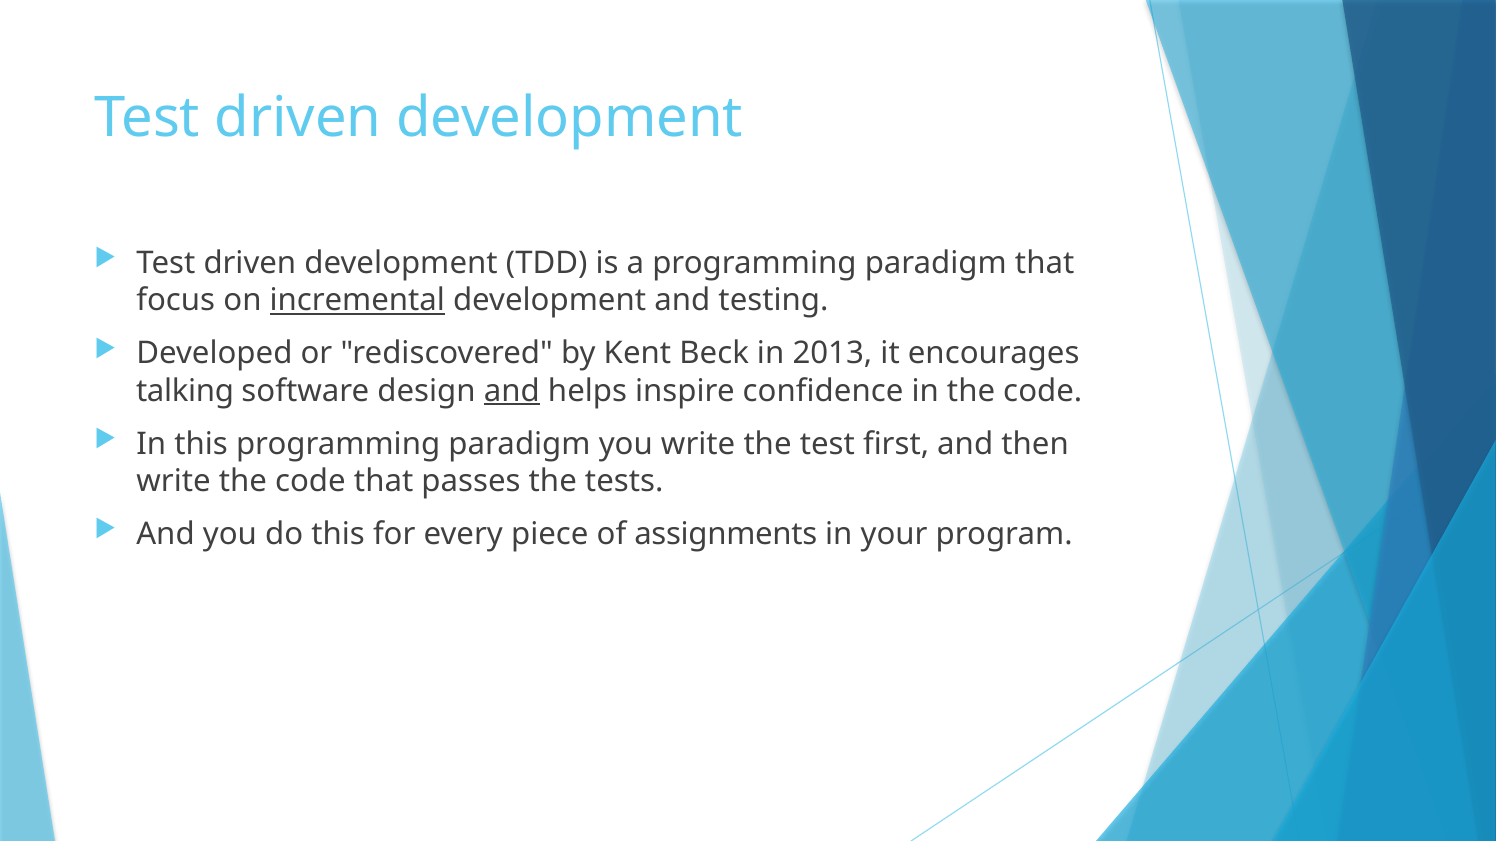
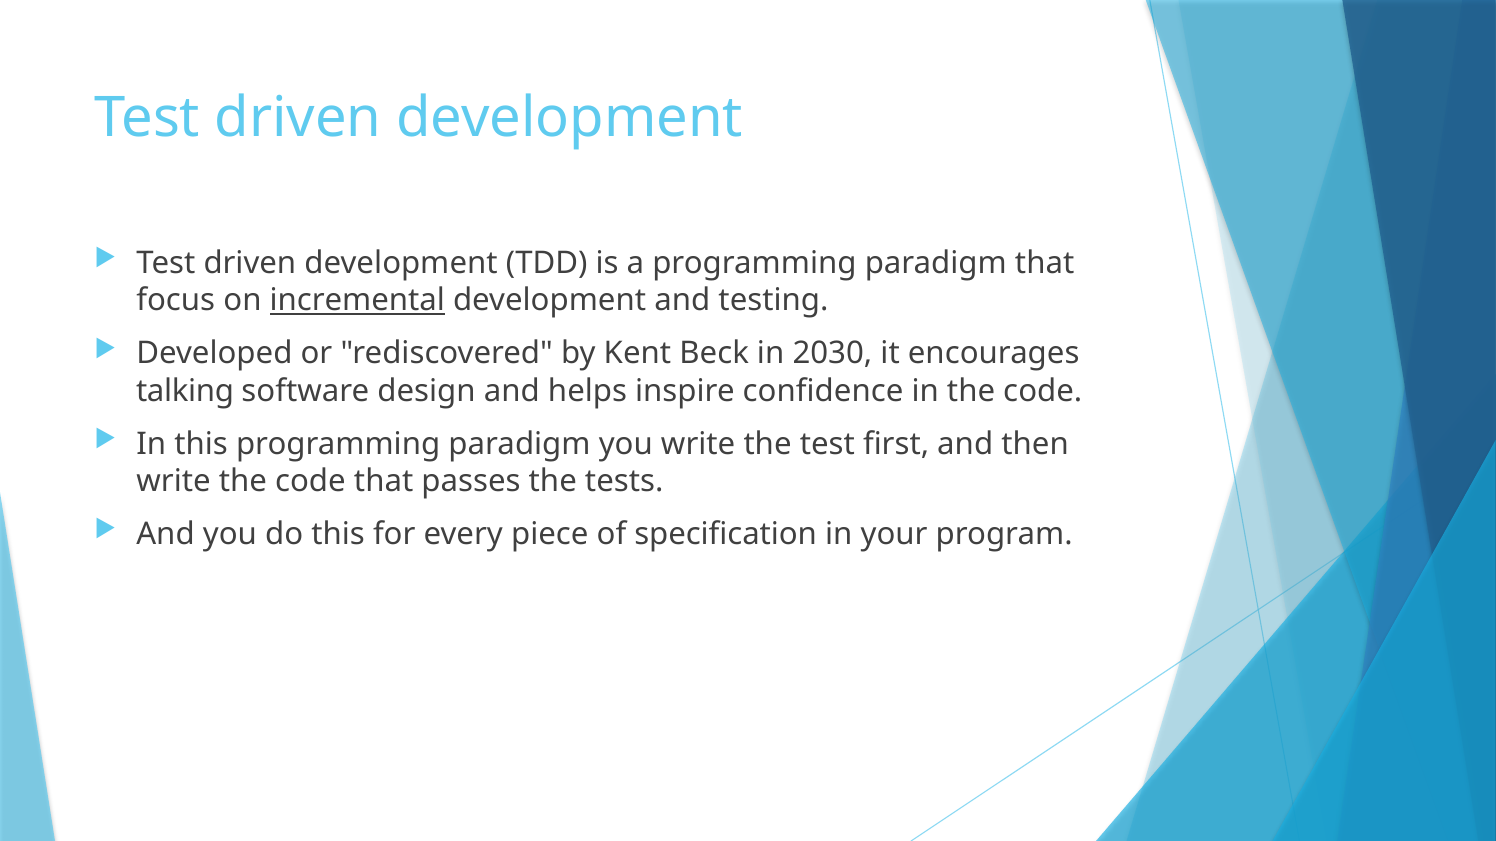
2013: 2013 -> 2030
and at (512, 391) underline: present -> none
assignments: assignments -> specification
